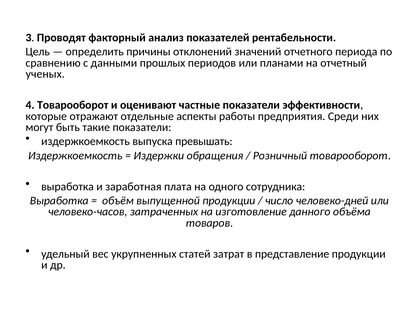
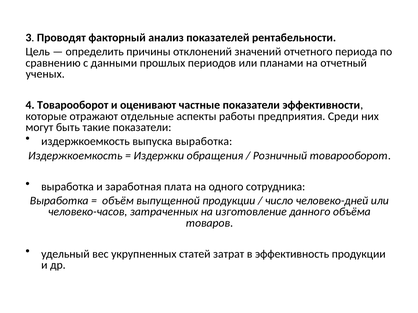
выпуска превышать: превышать -> выработка
представление: представление -> эффективность
